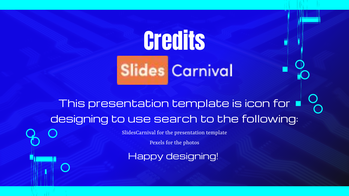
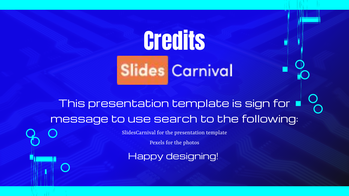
icon: icon -> sign
designing at (79, 120): designing -> message
